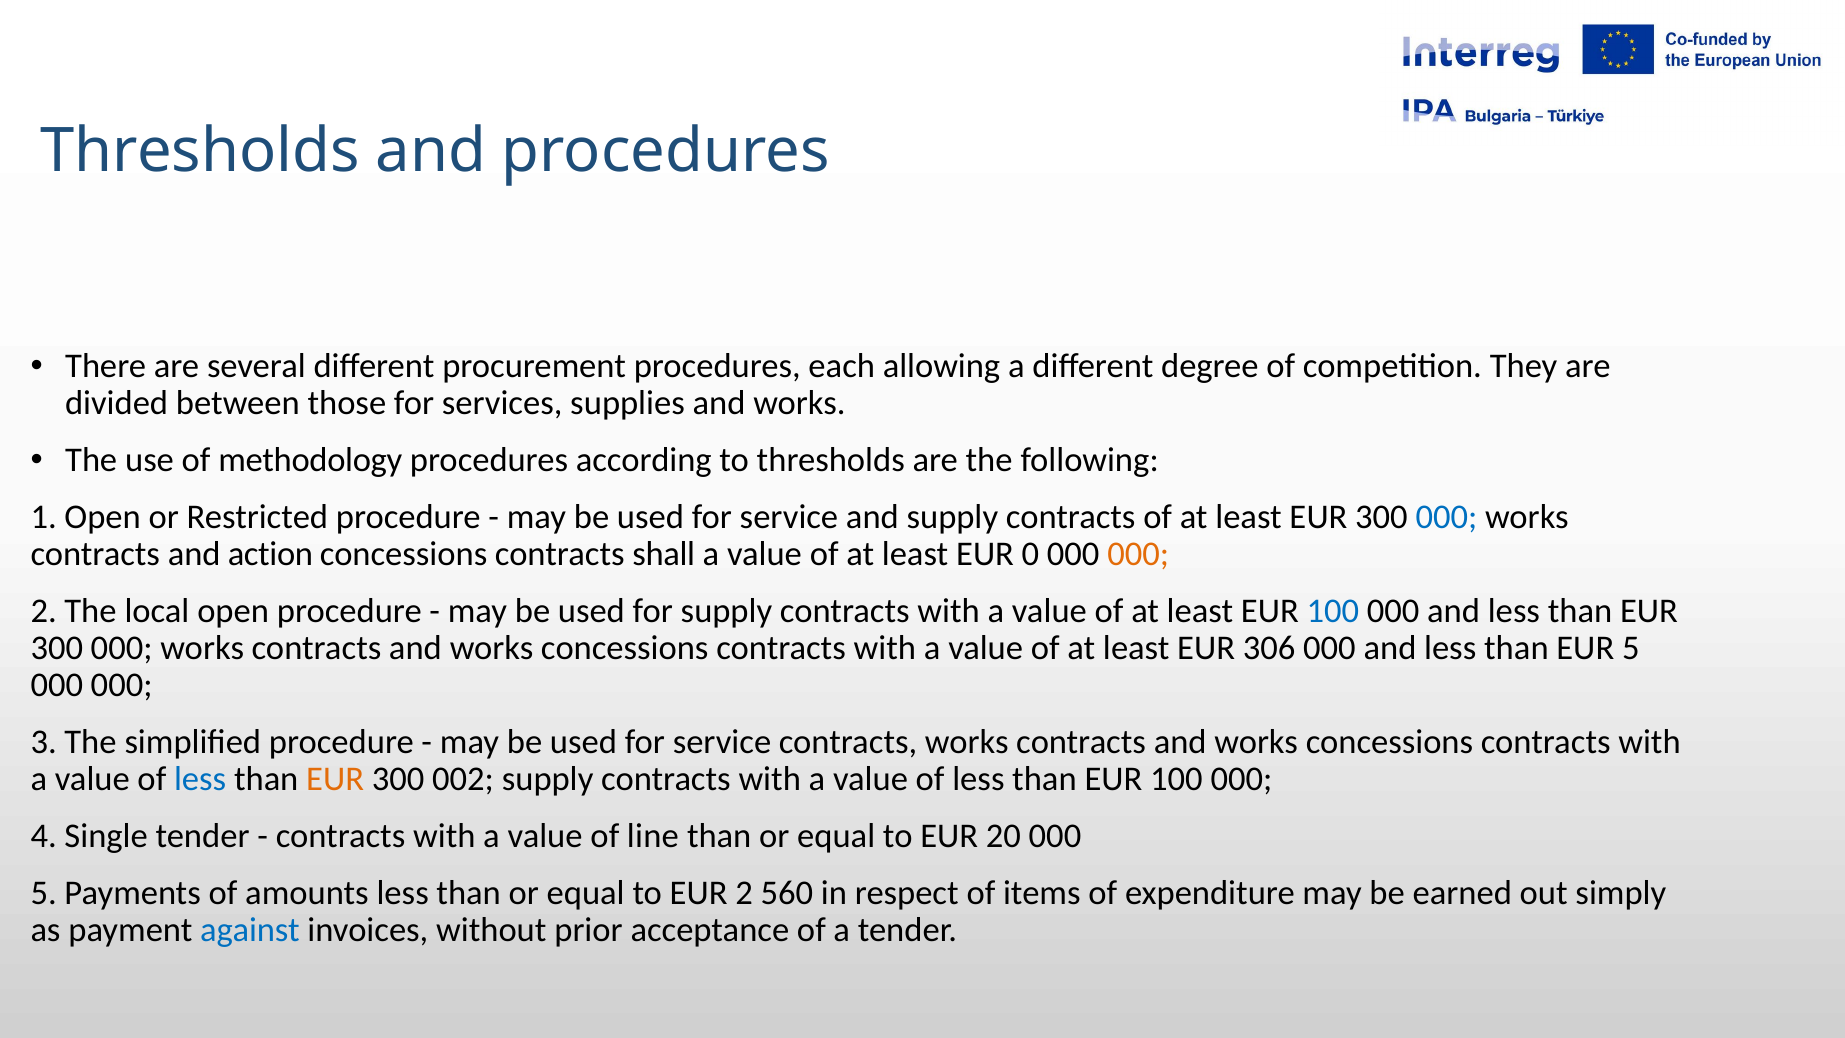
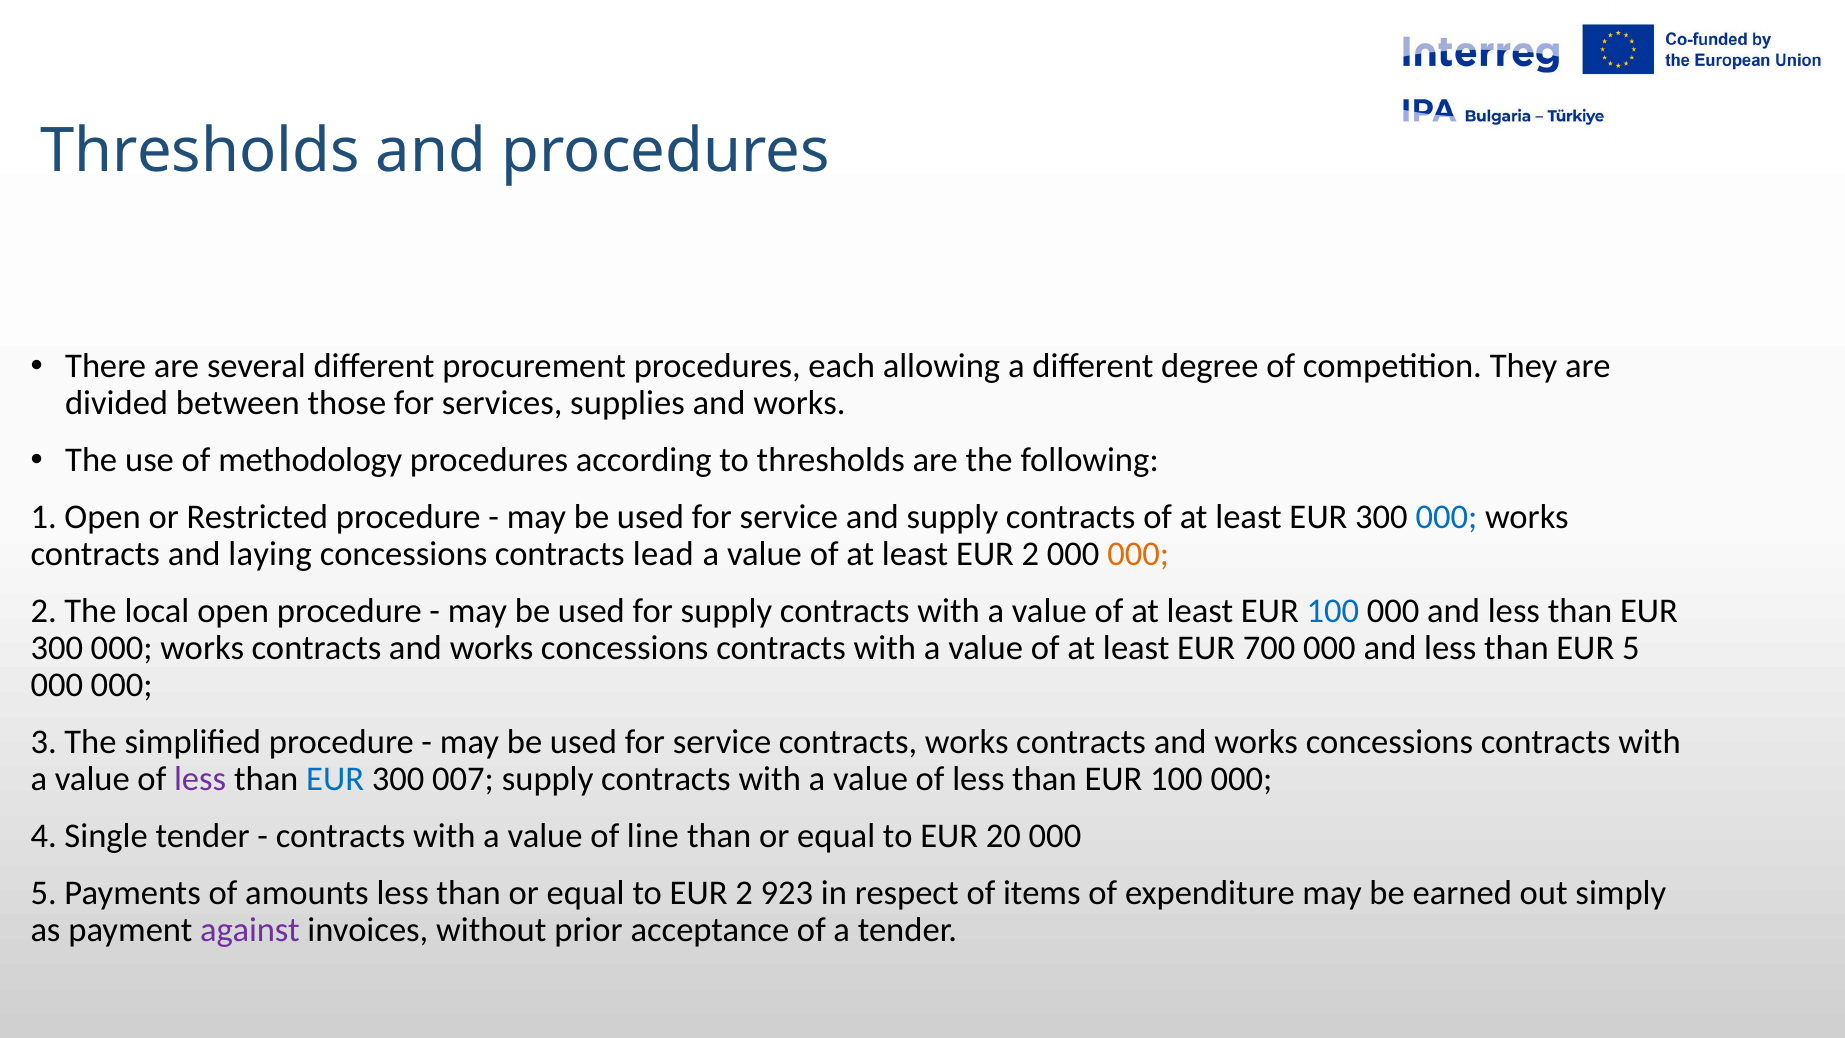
action: action -> laying
shall: shall -> lead
least EUR 0: 0 -> 2
306: 306 -> 700
less at (200, 779) colour: blue -> purple
EUR at (335, 779) colour: orange -> blue
002: 002 -> 007
560: 560 -> 923
against colour: blue -> purple
